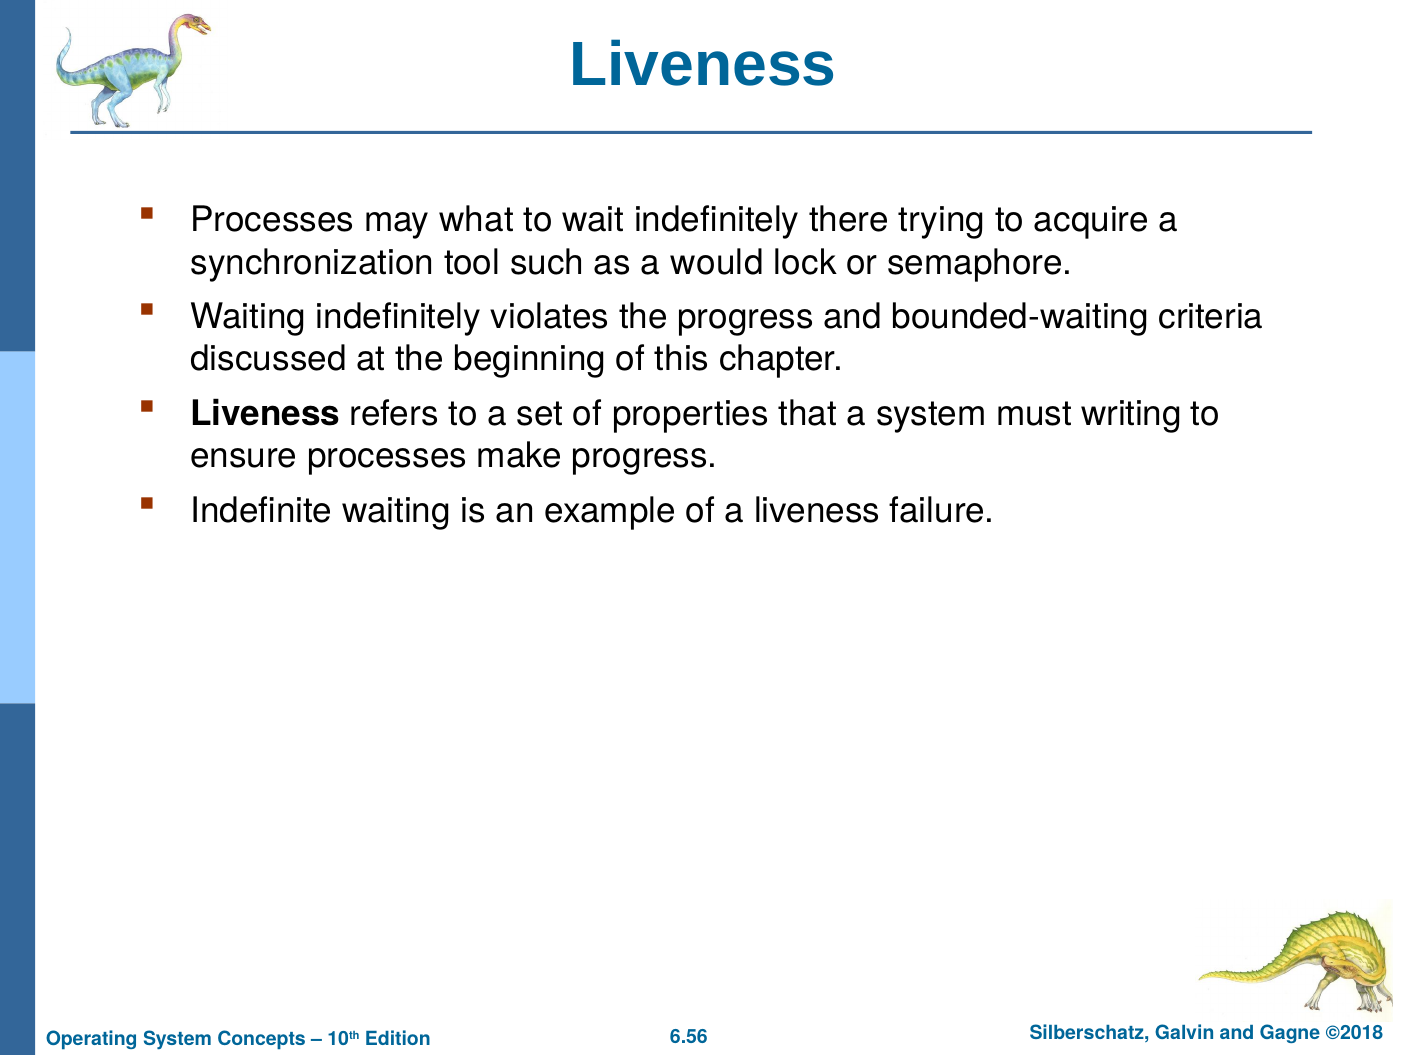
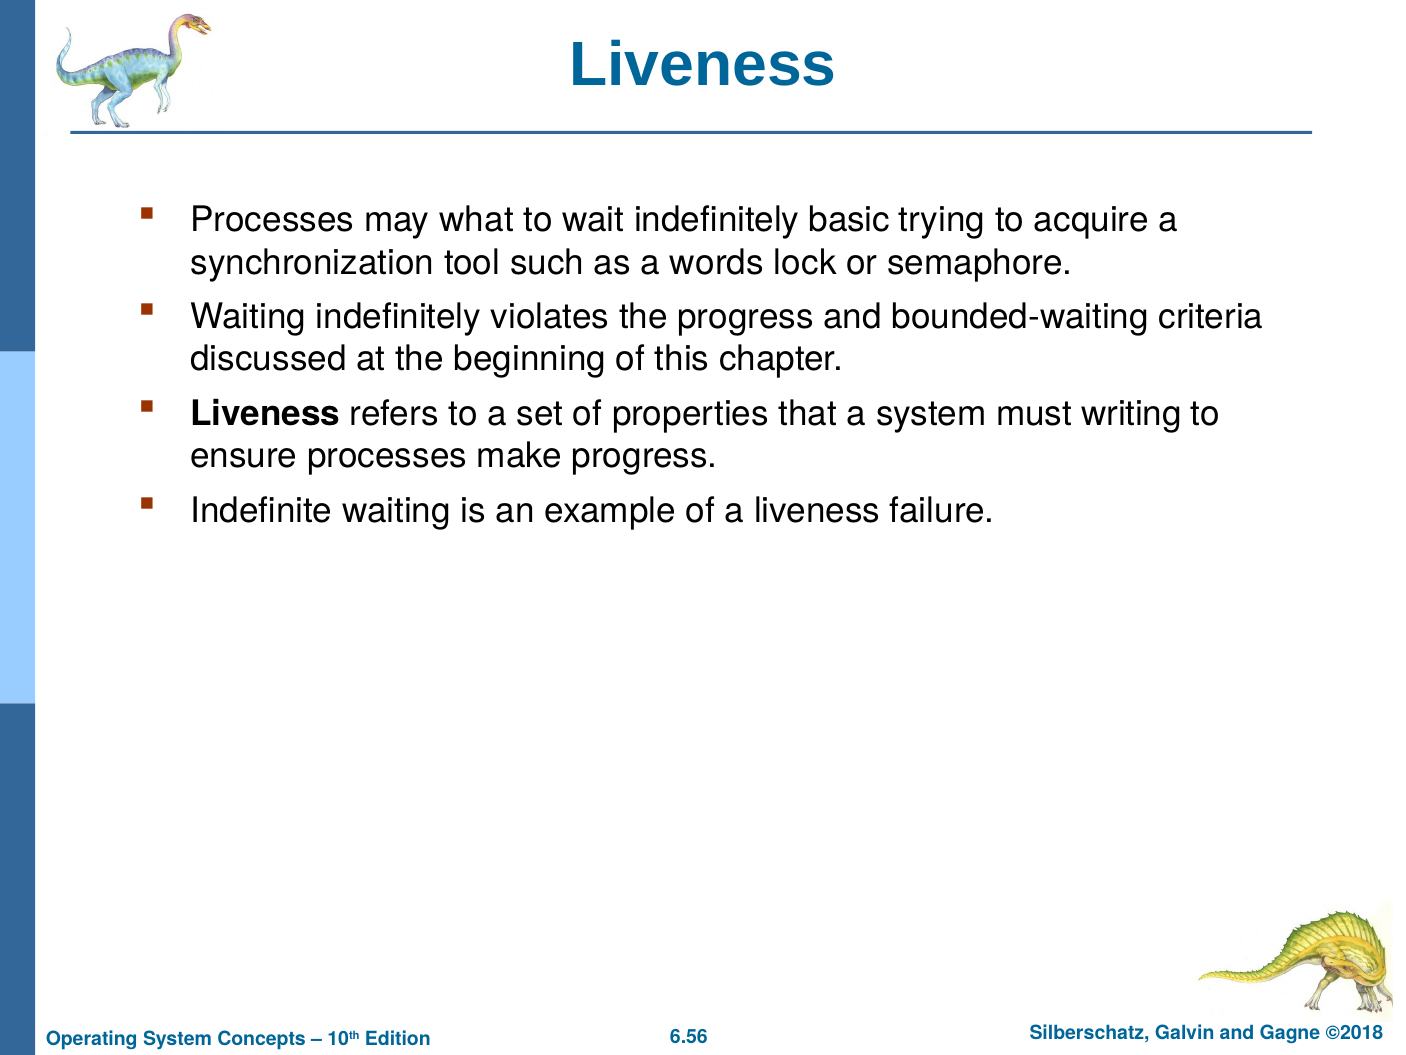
there: there -> basic
would: would -> words
